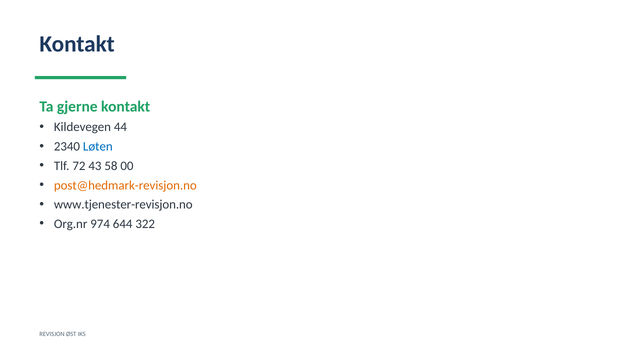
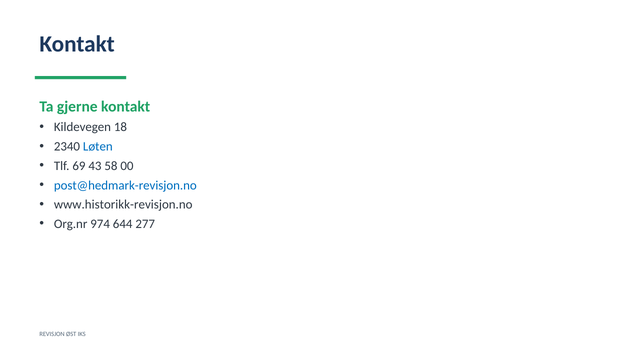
44: 44 -> 18
72: 72 -> 69
post@hedmark-revisjon.no colour: orange -> blue
www.tjenester-revisjon.no: www.tjenester-revisjon.no -> www.historikk-revisjon.no
322: 322 -> 277
